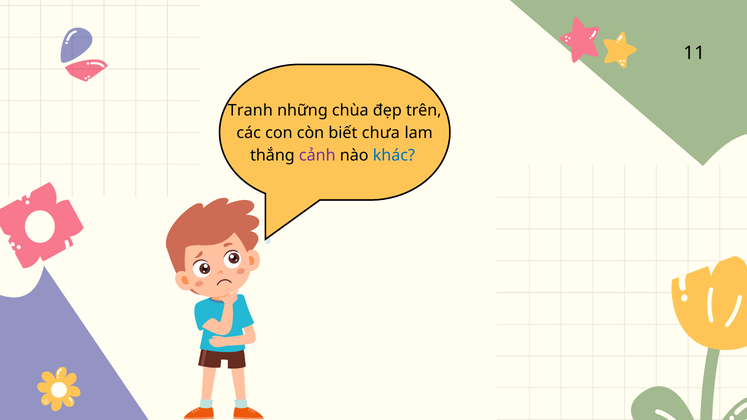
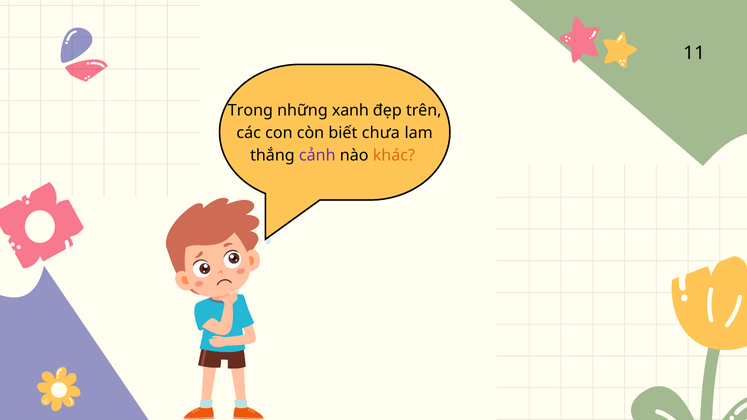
Tranh: Tranh -> Trong
chùa: chùa -> xanh
khác colour: blue -> orange
